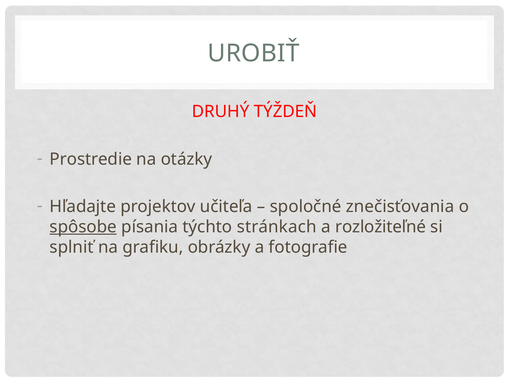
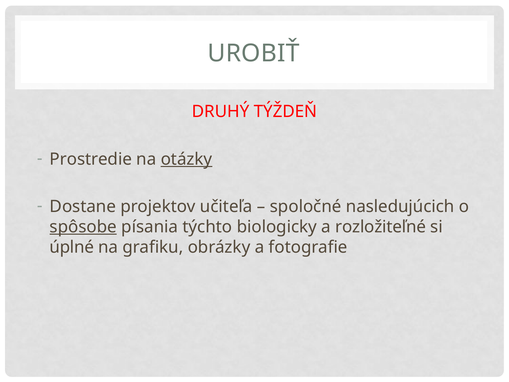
otázky underline: none -> present
Hľadajte: Hľadajte -> Dostane
znečisťovania: znečisťovania -> nasledujúcich
stránkach: stránkach -> biologicky
splniť: splniť -> úplné
